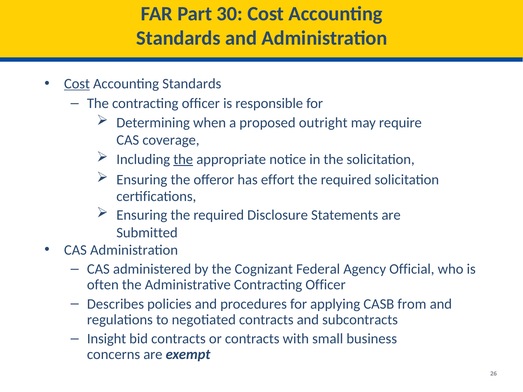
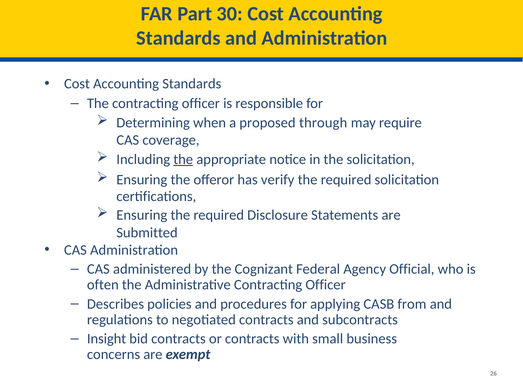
Cost at (77, 84) underline: present -> none
outright: outright -> through
effort: effort -> verify
